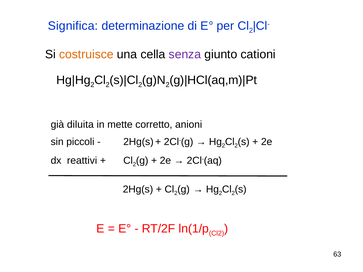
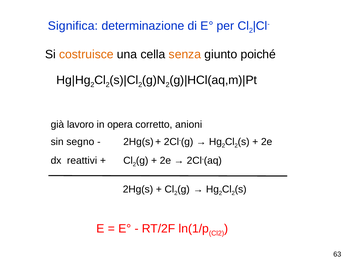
senza colour: purple -> orange
cationi: cationi -> poiché
diluita: diluita -> lavoro
mette: mette -> opera
piccoli: piccoli -> segno
